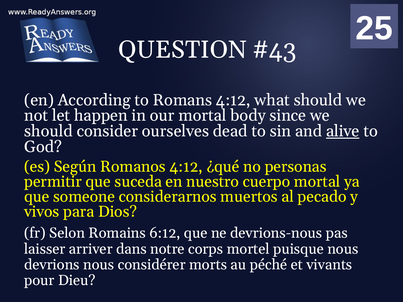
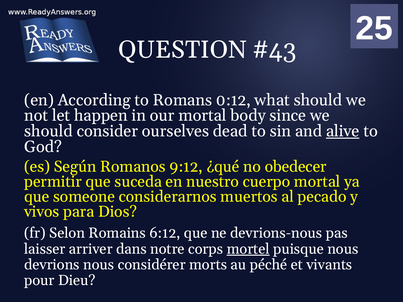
Romans 4:12: 4:12 -> 0:12
Romanos 4:12: 4:12 -> 9:12
personas: personas -> obedecer
mortel underline: none -> present
